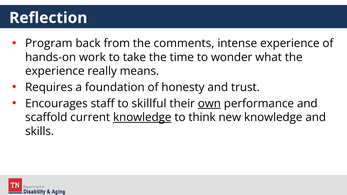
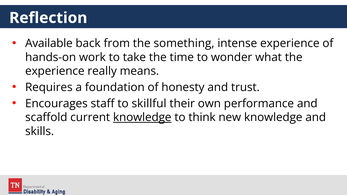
Program: Program -> Available
comments: comments -> something
own underline: present -> none
